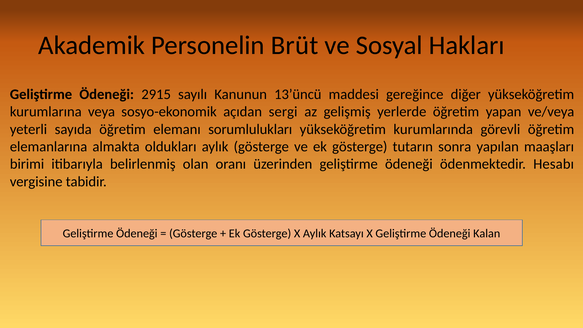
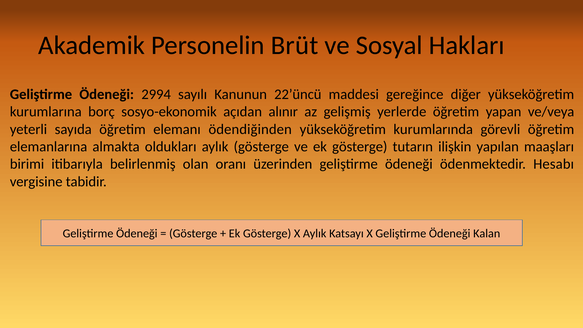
2915: 2915 -> 2994
13’üncü: 13’üncü -> 22’üncü
veya: veya -> borç
sergi: sergi -> alınır
sorumlulukları: sorumlulukları -> ödendiğinden
sonra: sonra -> ilişkin
